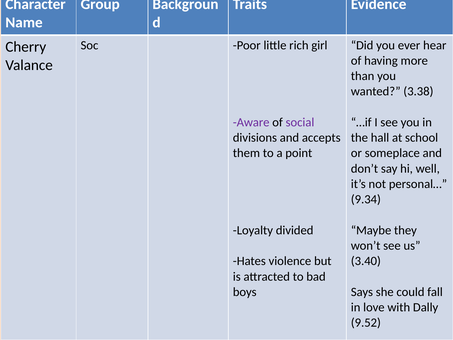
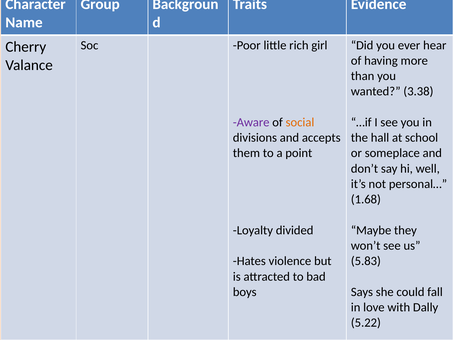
social colour: purple -> orange
9.34: 9.34 -> 1.68
3.40: 3.40 -> 5.83
9.52: 9.52 -> 5.22
